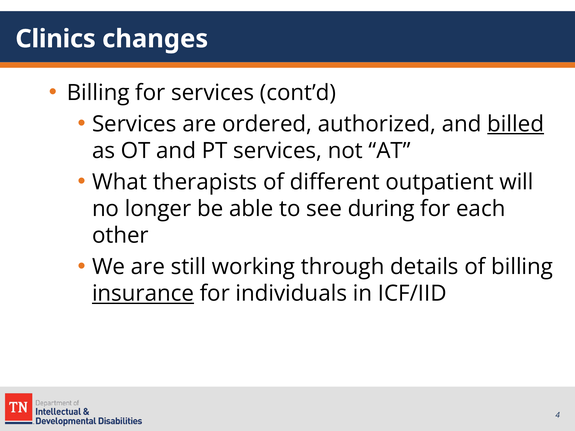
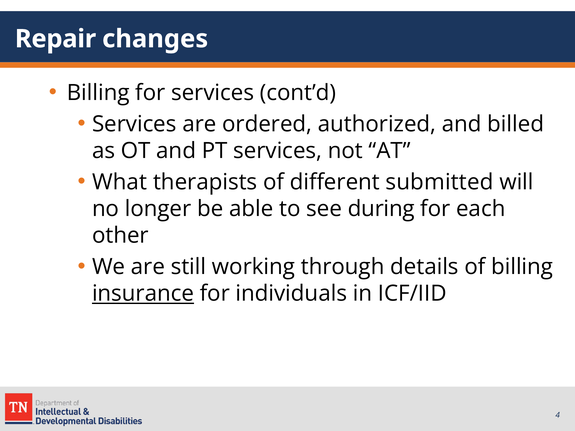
Clinics: Clinics -> Repair
billed underline: present -> none
outpatient: outpatient -> submitted
